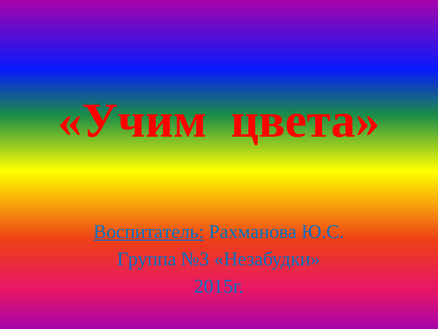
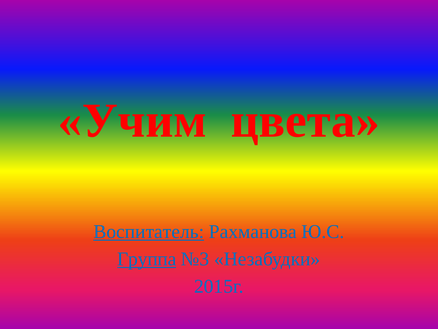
Группа underline: none -> present
